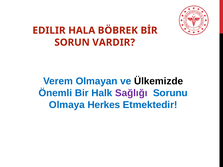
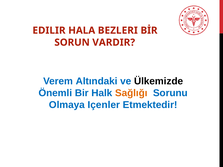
BÖBREK: BÖBREK -> BEZLERI
Olmayan: Olmayan -> Altındaki
Sağlığı colour: purple -> orange
Herkes: Herkes -> Içenler
